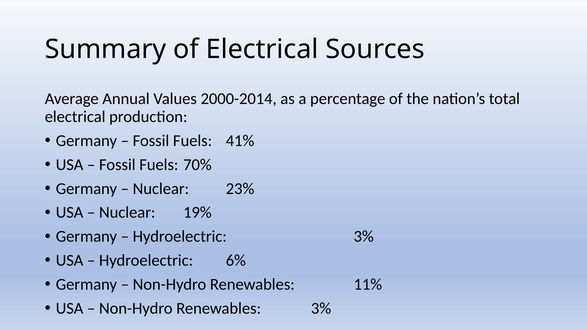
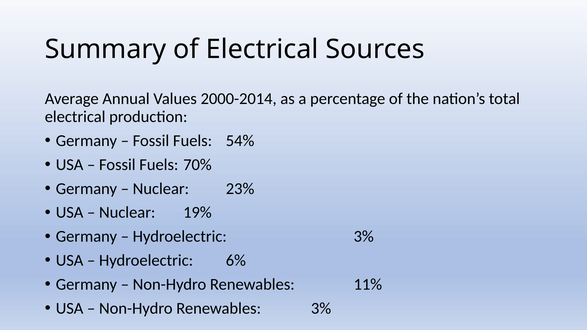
41%: 41% -> 54%
